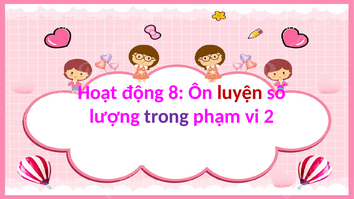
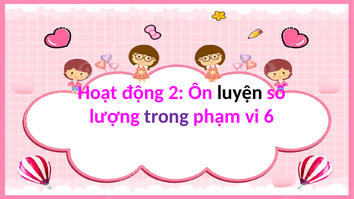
8: 8 -> 2
luyện colour: red -> black
2: 2 -> 6
